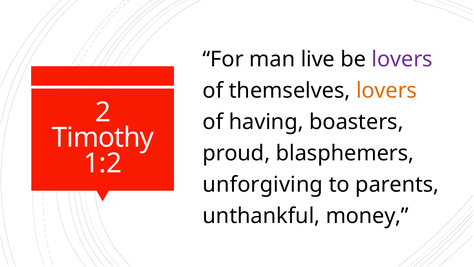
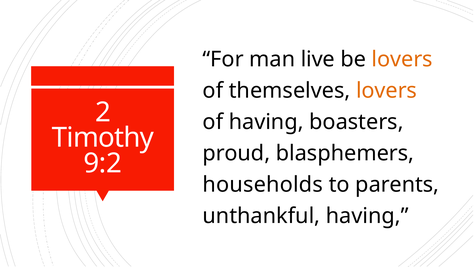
lovers at (402, 59) colour: purple -> orange
1:2: 1:2 -> 9:2
unforgiving: unforgiving -> households
unthankful money: money -> having
